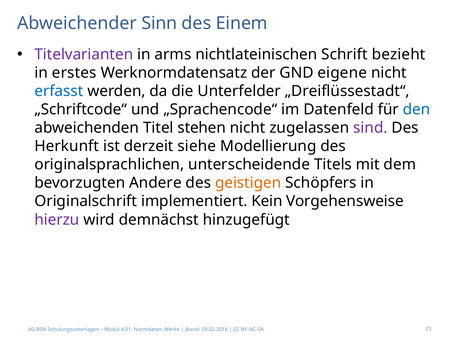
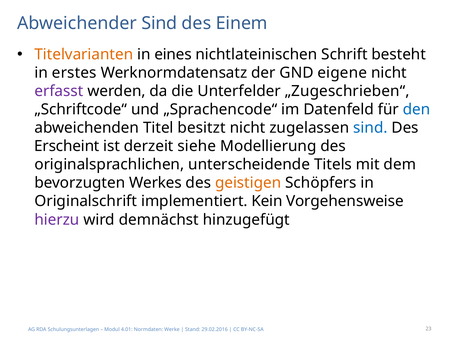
Abweichender Sinn: Sinn -> Sind
Titelvarianten colour: purple -> orange
arms: arms -> eines
bezieht: bezieht -> besteht
erfasst colour: blue -> purple
„Dreiflüssestadt“: „Dreiflüssestadt“ -> „Zugeschrieben“
stehen: stehen -> besitzt
sind at (370, 128) colour: purple -> blue
Herkunft: Herkunft -> Erscheint
Andere: Andere -> Werkes
